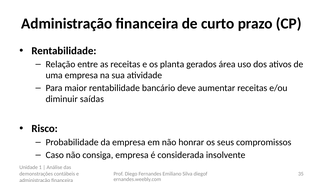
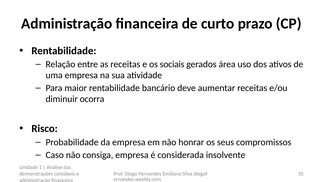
planta: planta -> sociais
saídas: saídas -> ocorra
